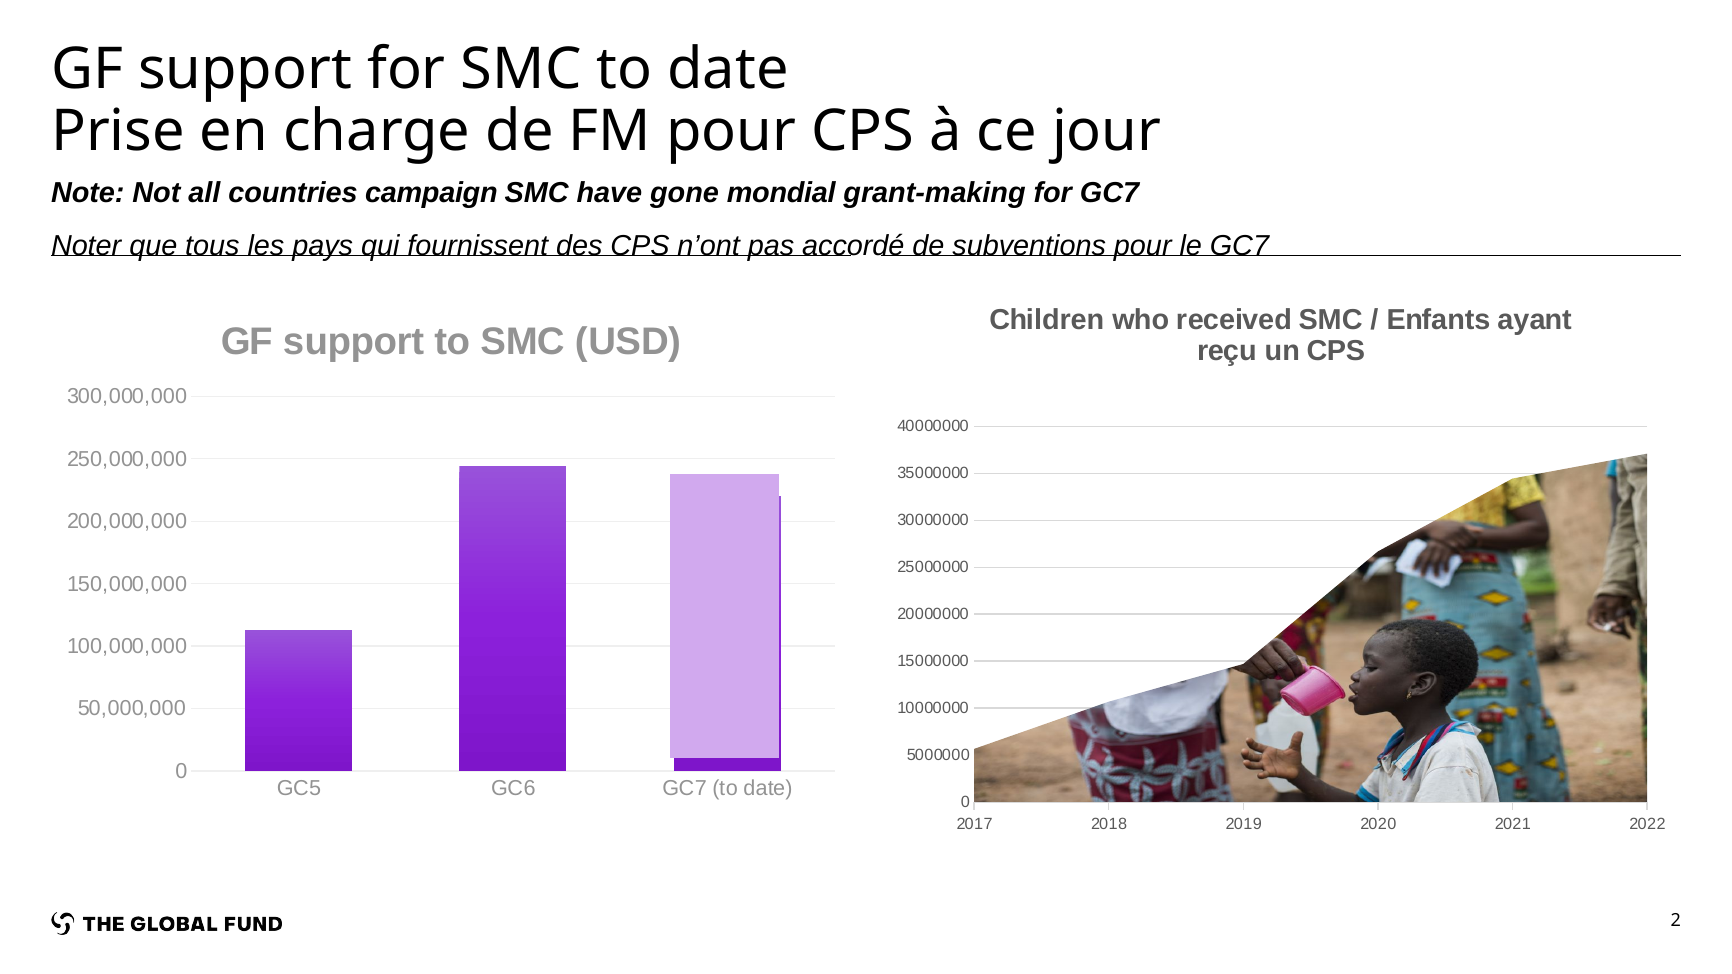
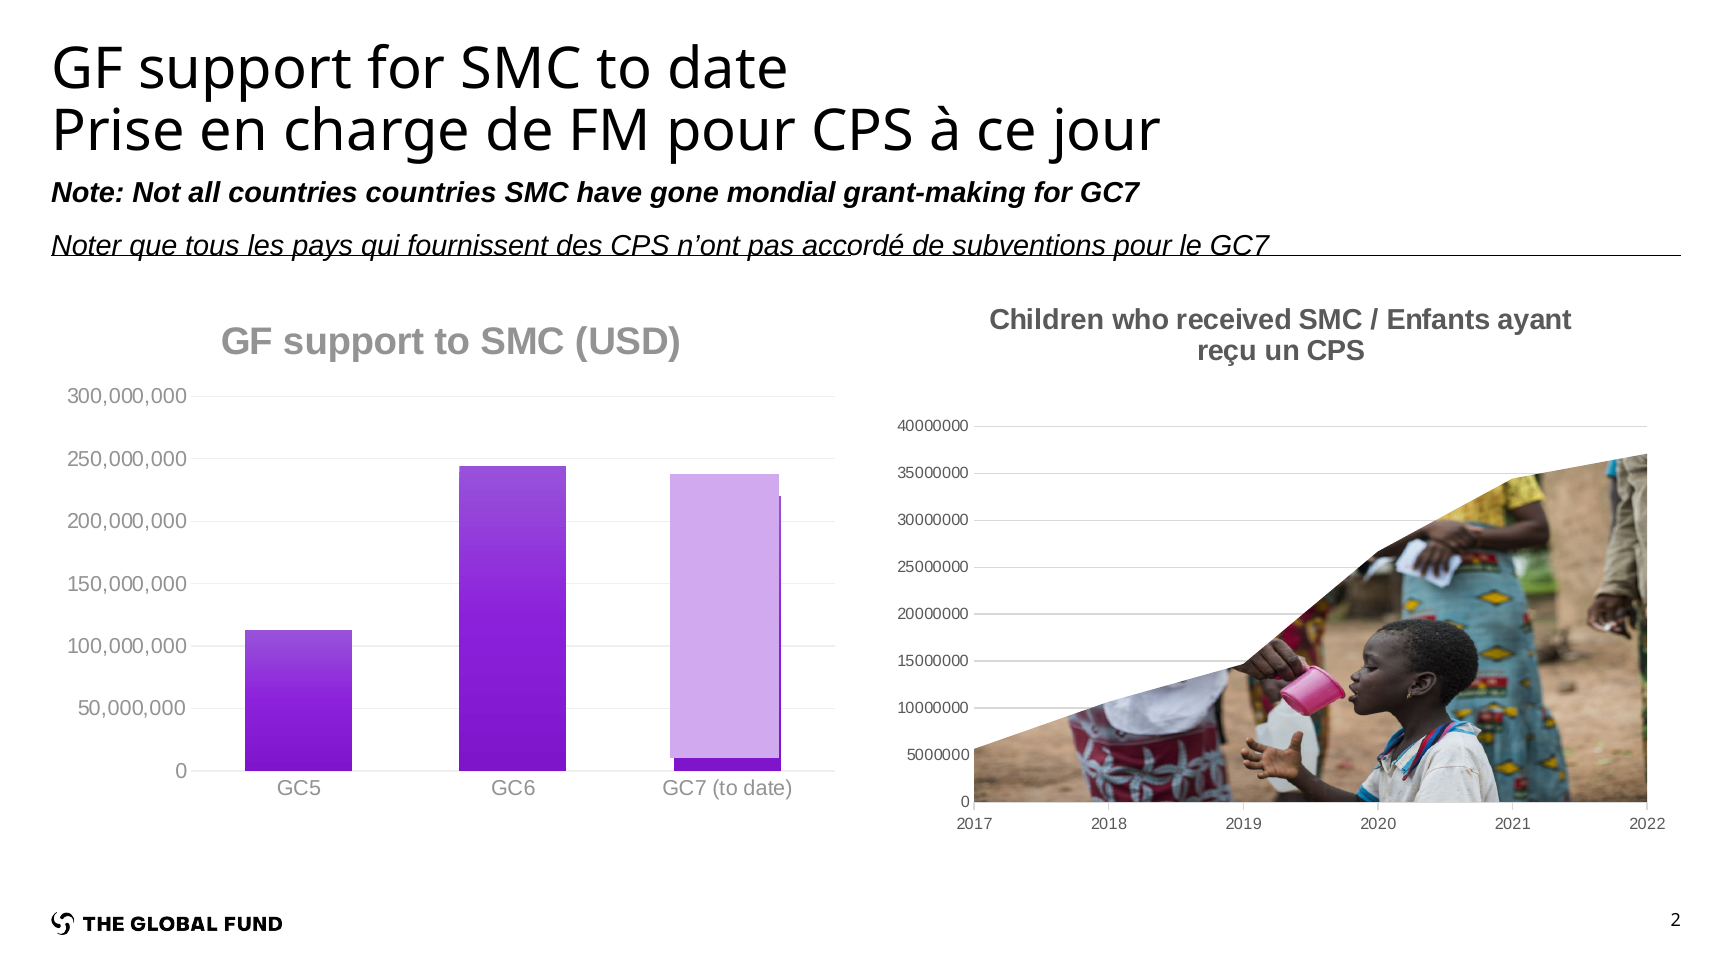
countries campaign: campaign -> countries
